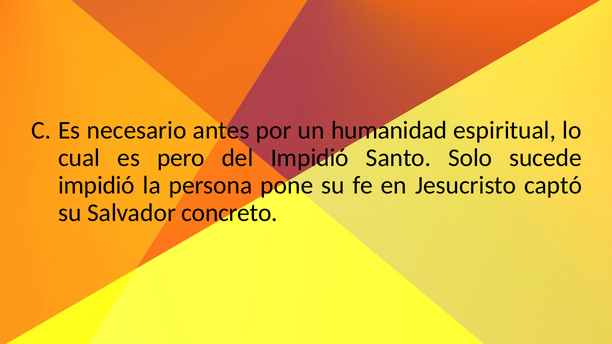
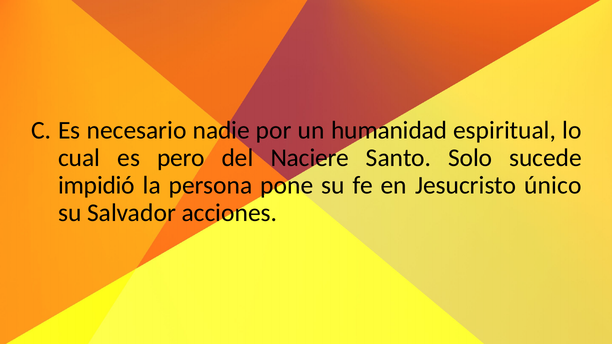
antes: antes -> nadie
del Impidió: Impidió -> Naciere
captó: captó -> único
concreto: concreto -> acciones
